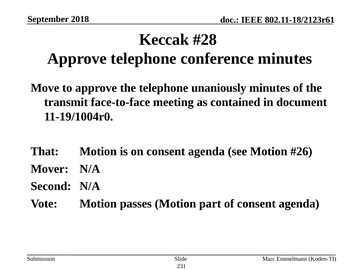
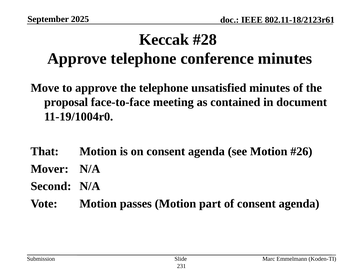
2018: 2018 -> 2025
unaniously: unaniously -> unsatisfied
transmit: transmit -> proposal
